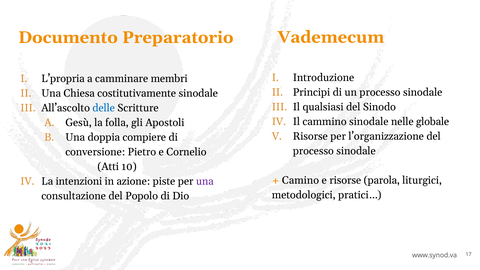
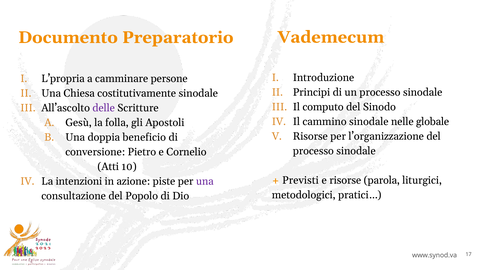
membri: membri -> persone
qualsiasi: qualsiasi -> computo
delle colour: blue -> purple
compiere: compiere -> beneficio
Camino: Camino -> Previsti
